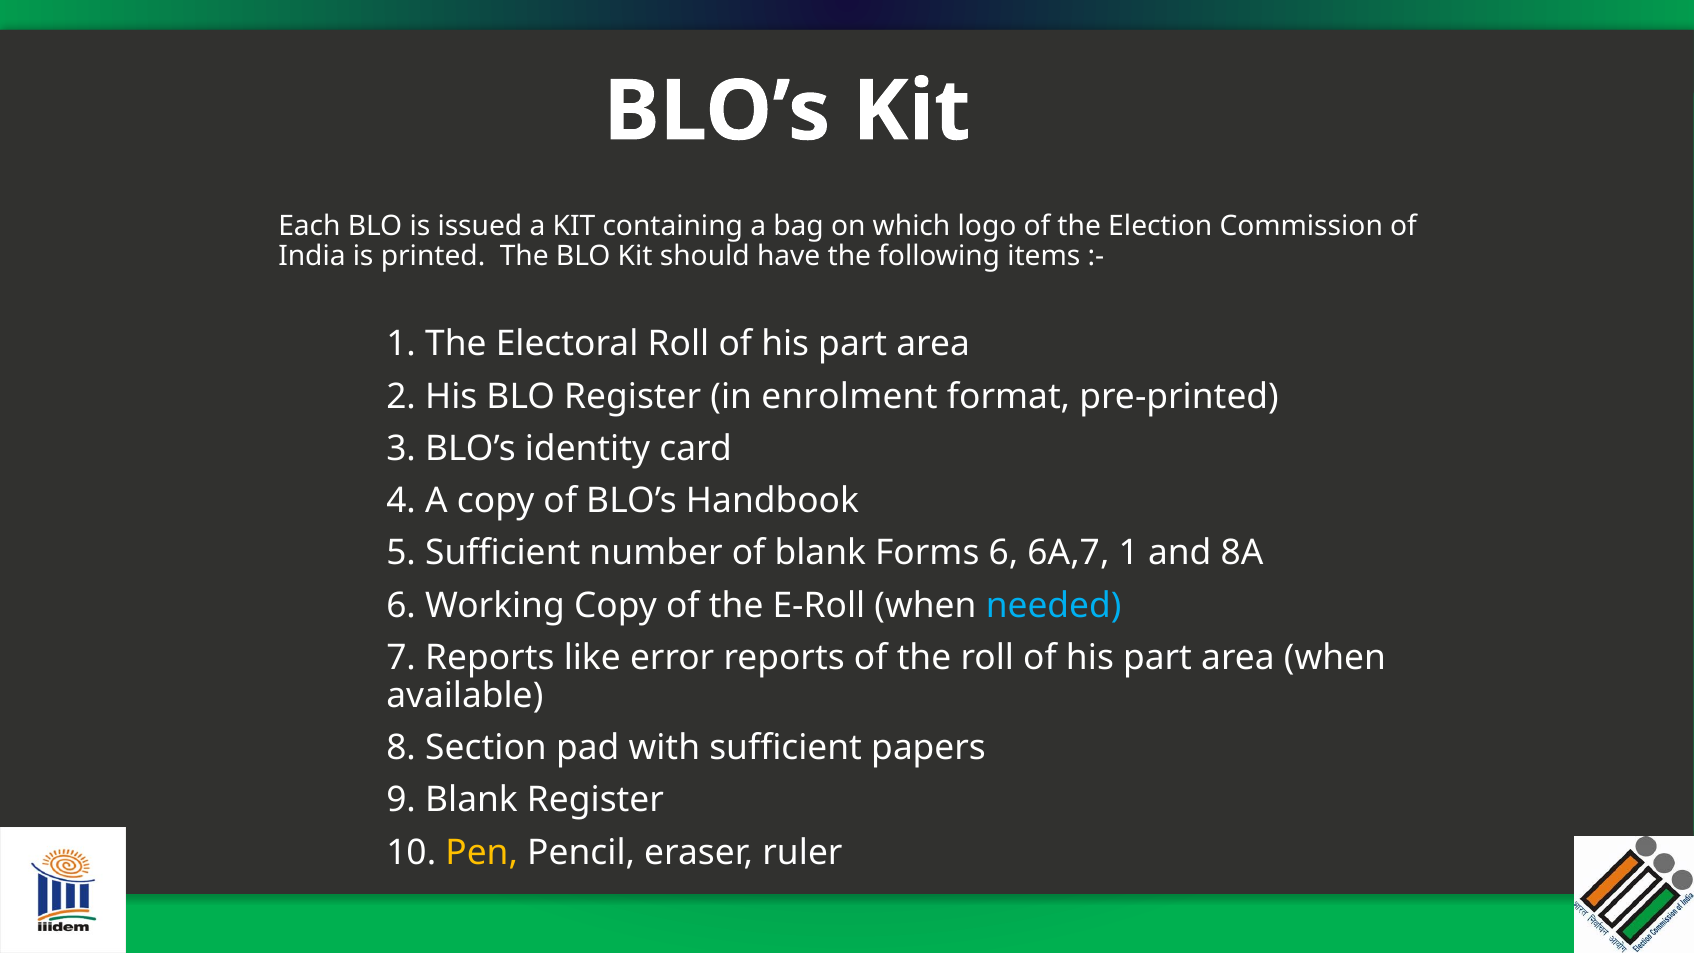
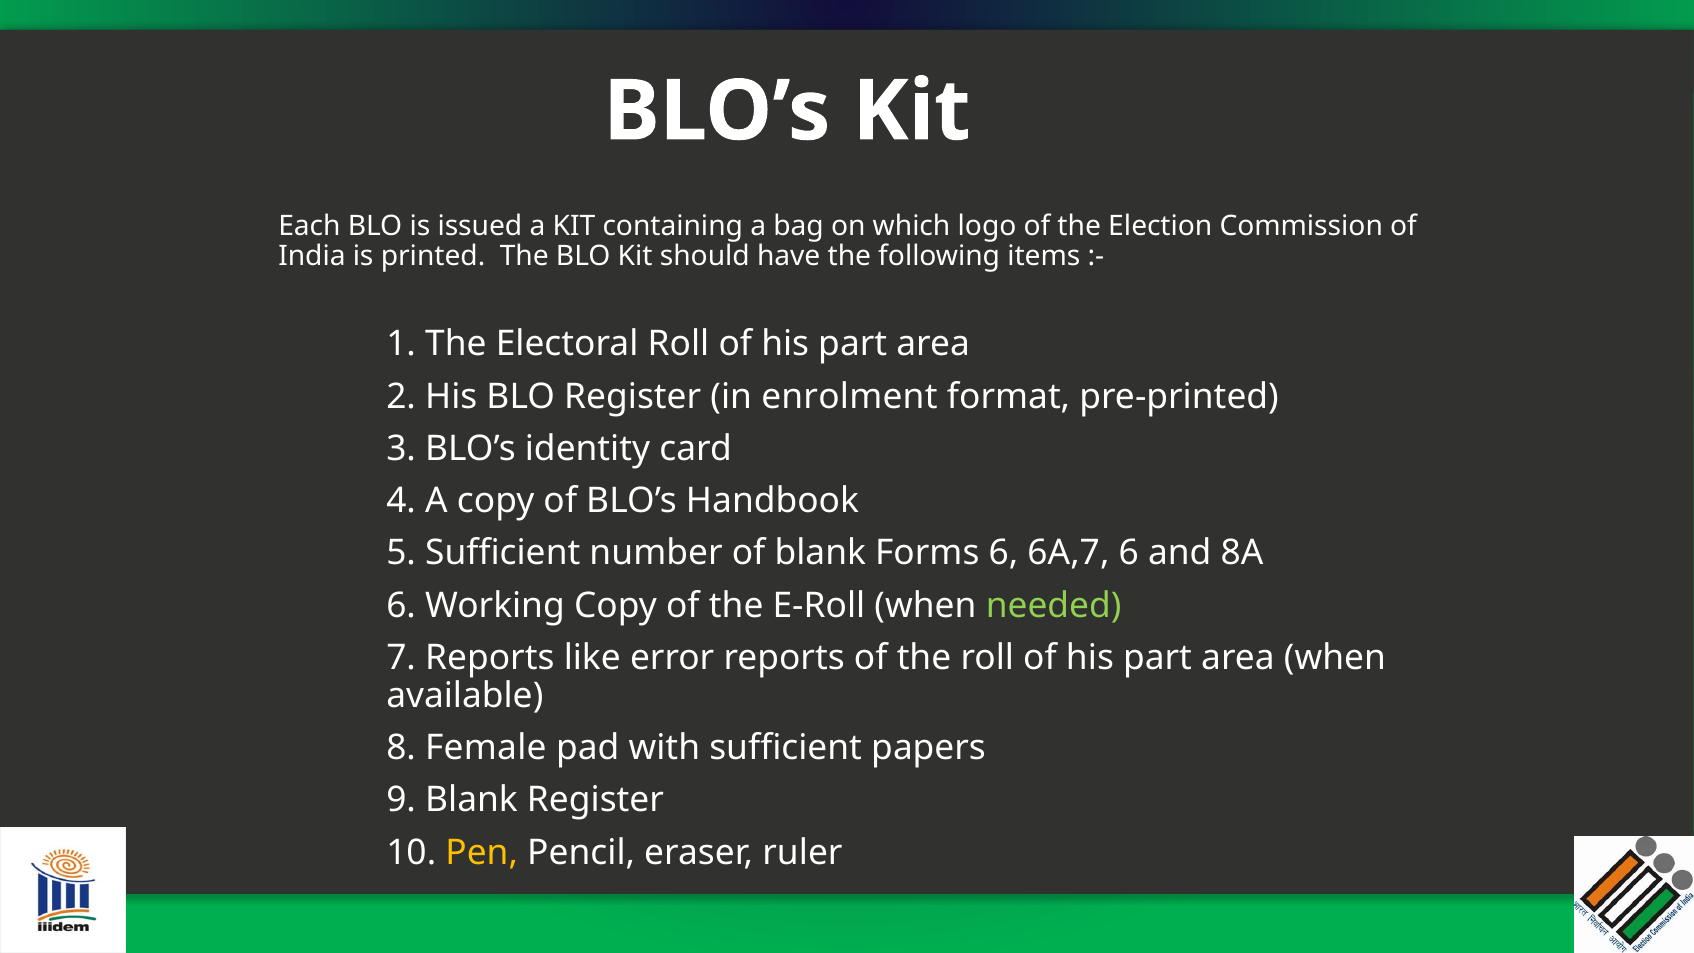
6A,7 1: 1 -> 6
needed colour: light blue -> light green
Section: Section -> Female
